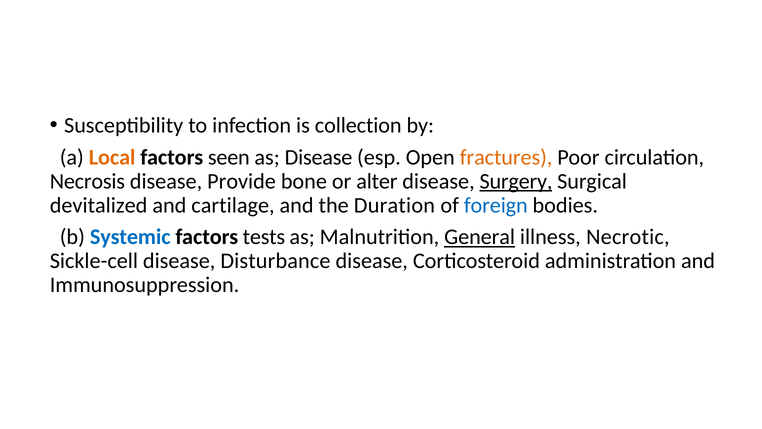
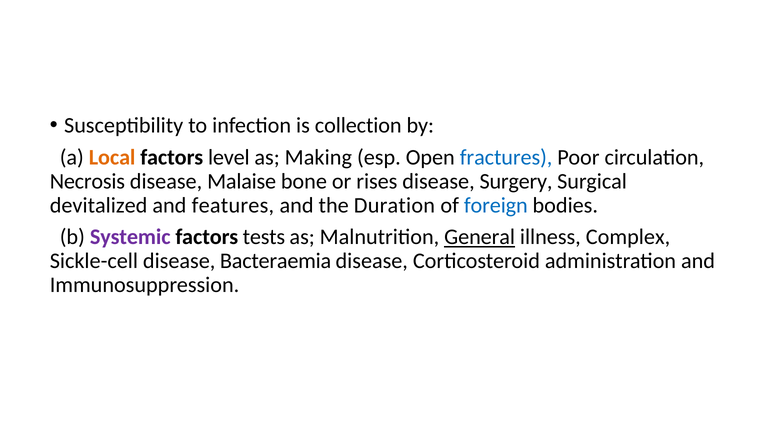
seen: seen -> level
as Disease: Disease -> Making
fractures colour: orange -> blue
Provide: Provide -> Malaise
alter: alter -> rises
Surgery underline: present -> none
cartilage: cartilage -> features
Systemic colour: blue -> purple
Necrotic: Necrotic -> Complex
Disturbance: Disturbance -> Bacteraemia
